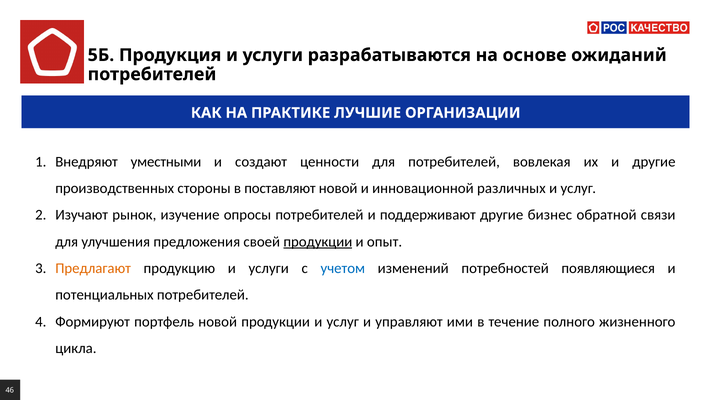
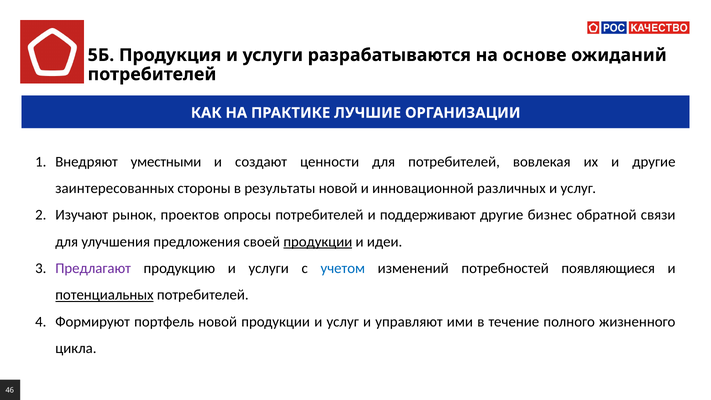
производственных: производственных -> заинтересованных
поставляют: поставляют -> результаты
изучение: изучение -> проектов
опыт: опыт -> идеи
Предлагают colour: orange -> purple
потенциальных underline: none -> present
